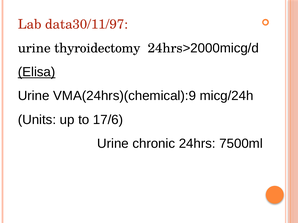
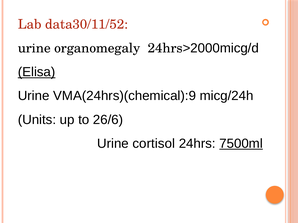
data30/11/97: data30/11/97 -> data30/11/52
thyroidectomy: thyroidectomy -> organomegaly
17/6: 17/6 -> 26/6
chronic: chronic -> cortisol
7500ml underline: none -> present
